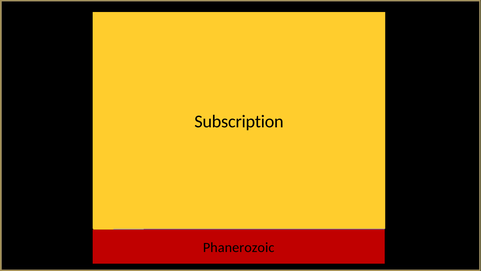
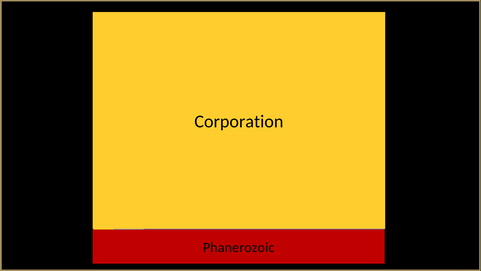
Subscription: Subscription -> Corporation
